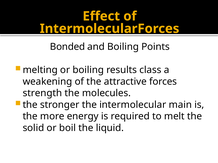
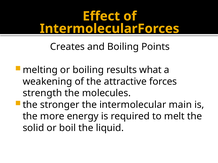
Bonded: Bonded -> Creates
class: class -> what
